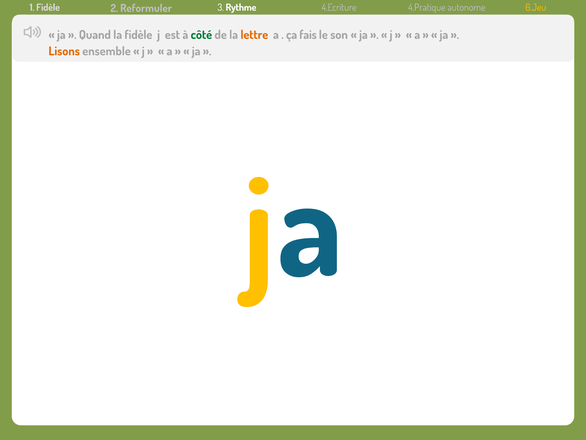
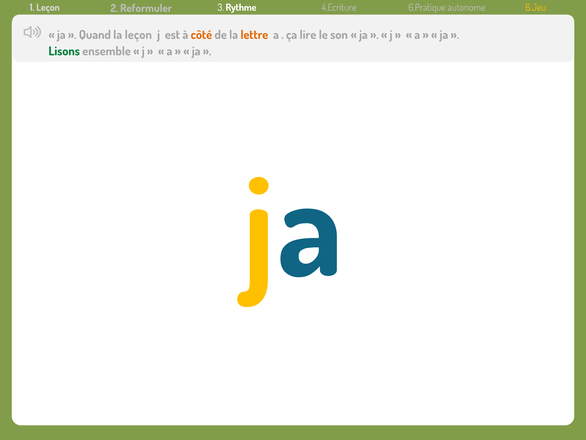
1 Fidèle: Fidèle -> Leçon
4.Pratique: 4.Pratique -> 6.Pratique
la fidèle: fidèle -> leçon
côté colour: green -> orange
fais: fais -> lire
Lisons colour: orange -> green
